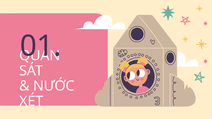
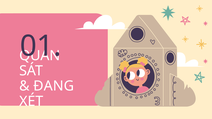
NƯỚC: NƯỚC -> ĐANG
